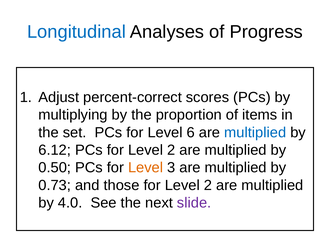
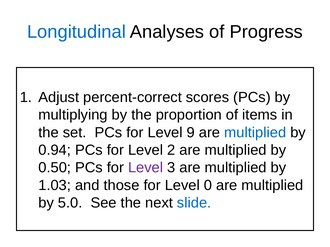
6: 6 -> 9
6.12: 6.12 -> 0.94
Level at (146, 168) colour: orange -> purple
0.73: 0.73 -> 1.03
those for Level 2: 2 -> 0
4.0: 4.0 -> 5.0
slide colour: purple -> blue
